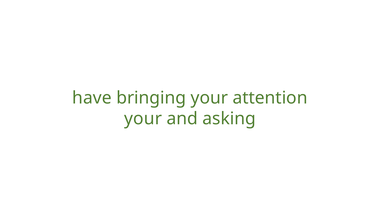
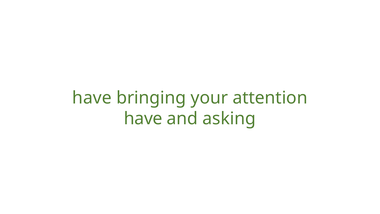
your at (143, 119): your -> have
